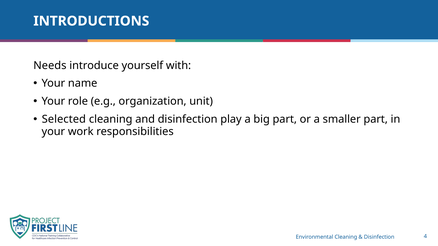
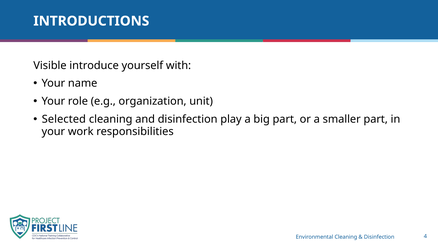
Needs: Needs -> Visible
